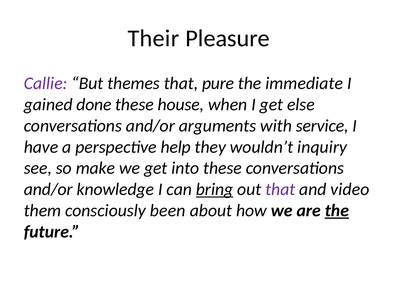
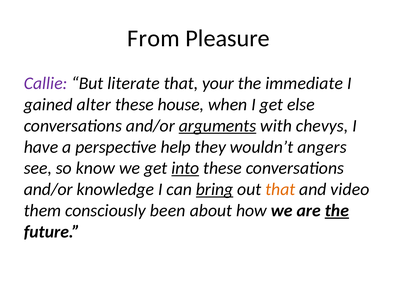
Their: Their -> From
themes: themes -> literate
pure: pure -> your
done: done -> alter
arguments underline: none -> present
service: service -> chevys
inquiry: inquiry -> angers
make: make -> know
into underline: none -> present
that at (280, 189) colour: purple -> orange
